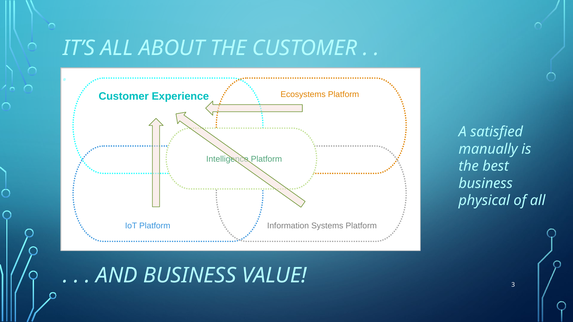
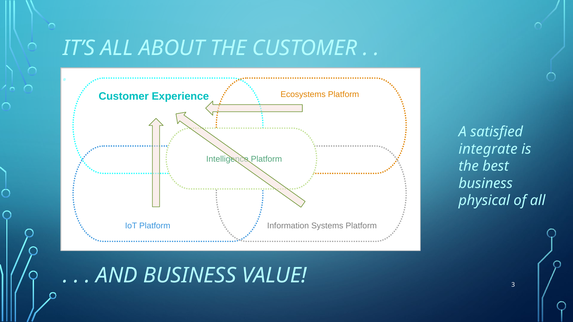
manually: manually -> integrate
